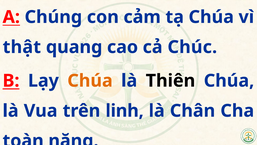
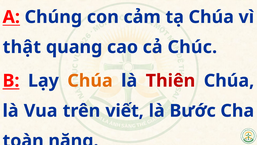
Thiên colour: black -> red
linh: linh -> viết
Chân: Chân -> Bước
